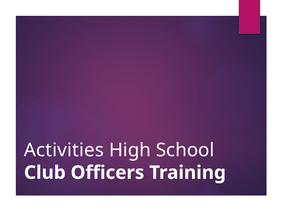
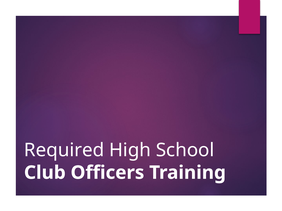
Activities: Activities -> Required
